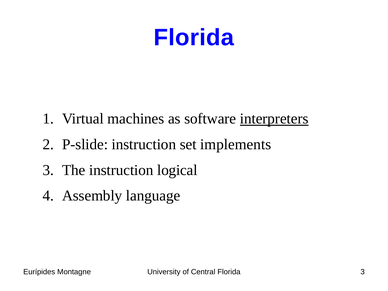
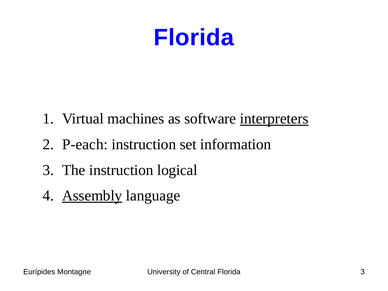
P-slide: P-slide -> P-each
implements: implements -> information
Assembly underline: none -> present
